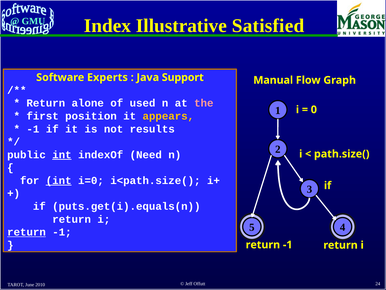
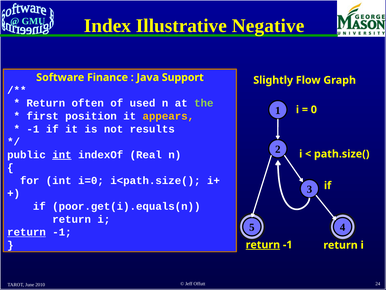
Satisfied: Satisfied -> Negative
Experts: Experts -> Finance
Manual: Manual -> Slightly
alone: alone -> often
the colour: pink -> light green
Need: Need -> Real
int at (59, 180) underline: present -> none
puts.get(i).equals(n: puts.get(i).equals(n -> poor.get(i).equals(n
return at (263, 244) underline: none -> present
